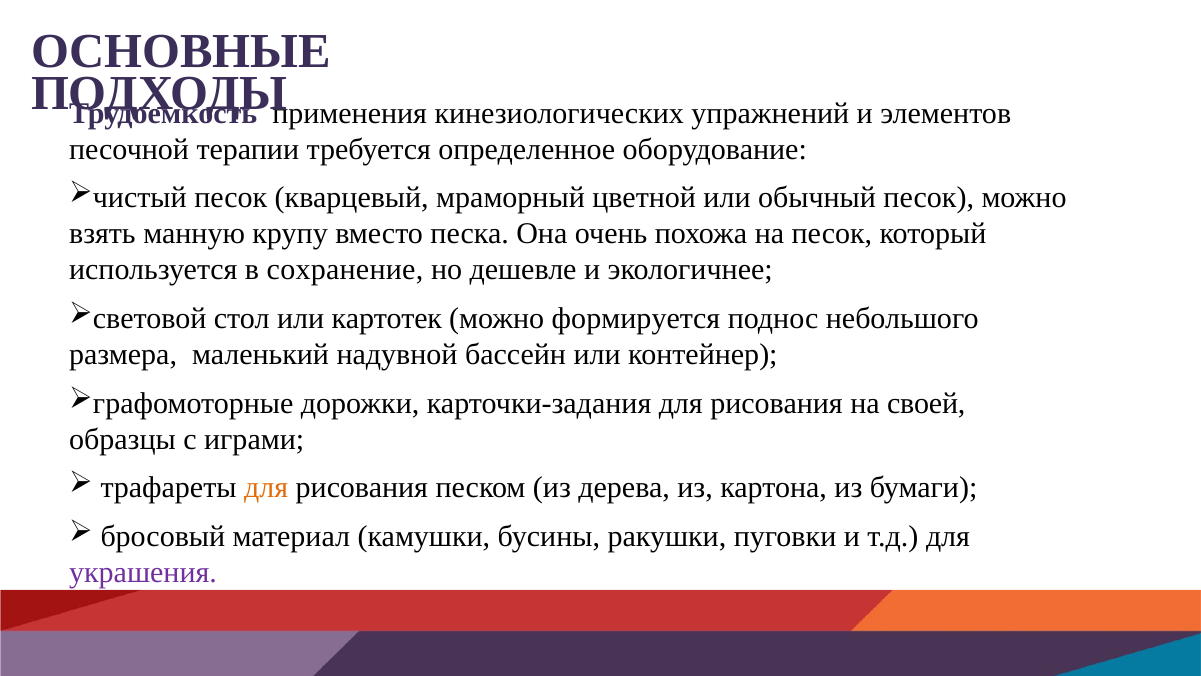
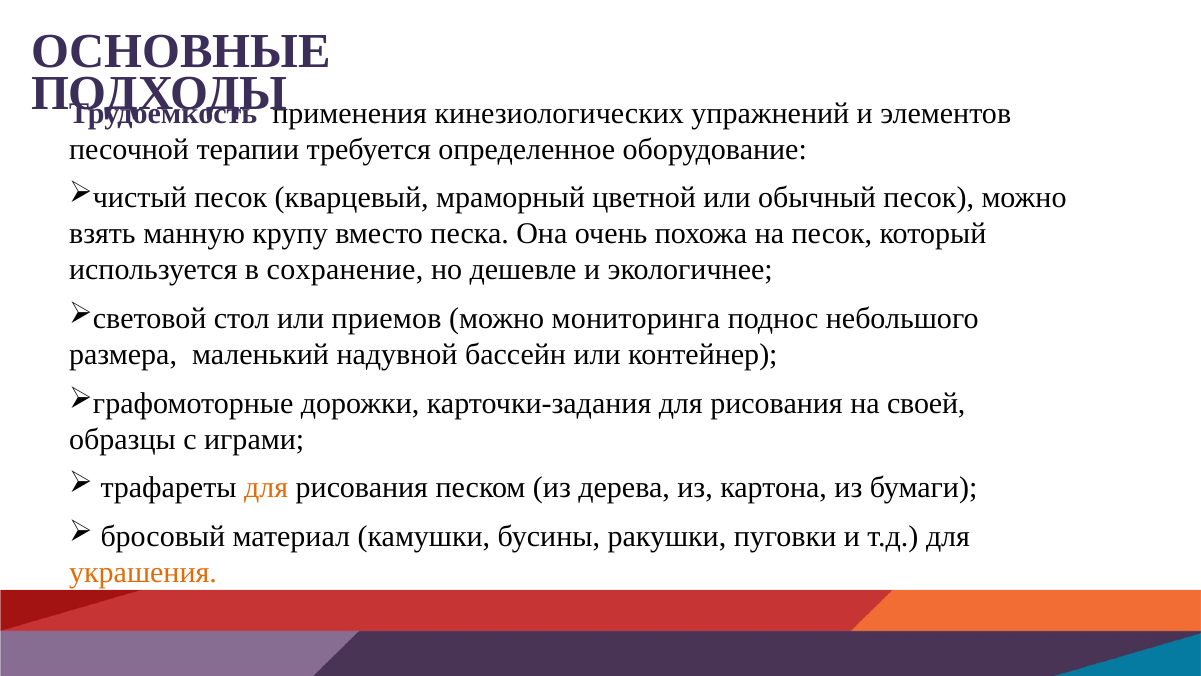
картотек: картотек -> приемов
формируется: формируется -> мониторинга
украшения colour: purple -> orange
